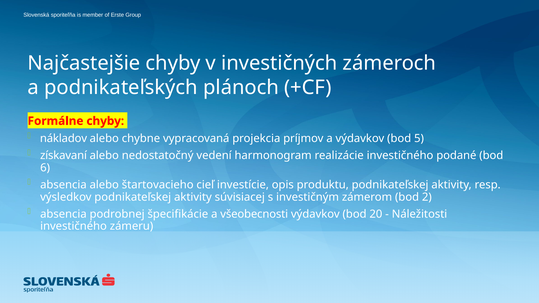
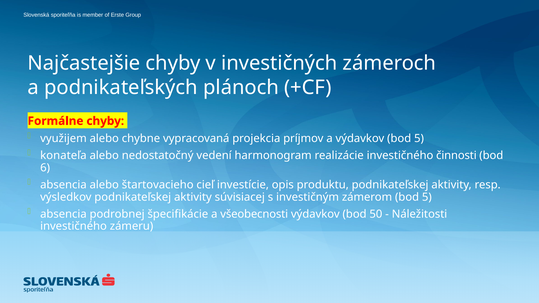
nákladov: nákladov -> využijem
získavaní: získavaní -> konateľa
podané: podané -> činnosti
zámerom bod 2: 2 -> 5
20: 20 -> 50
